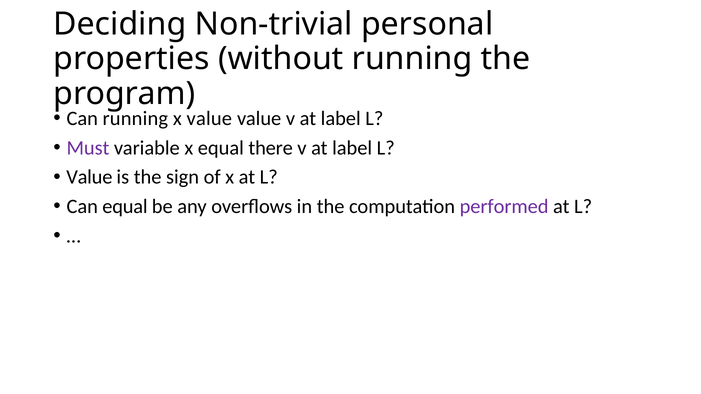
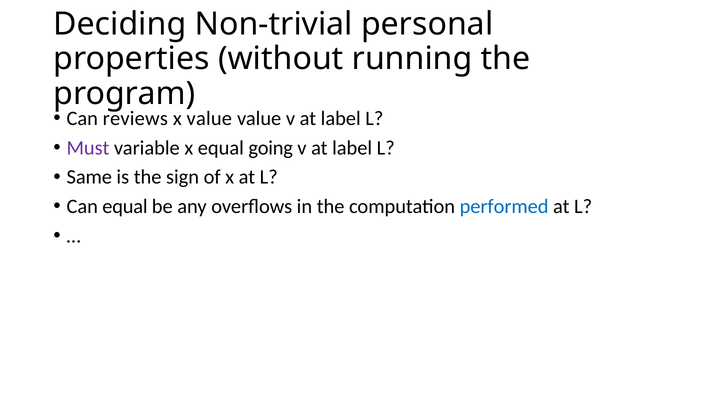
Can running: running -> reviews
there: there -> going
Value at (89, 177): Value -> Same
performed colour: purple -> blue
